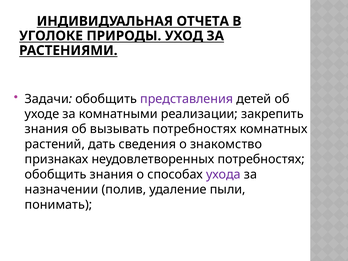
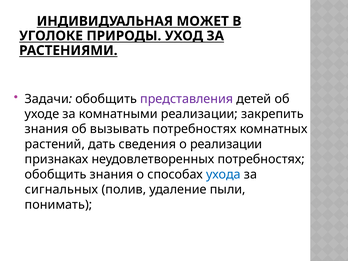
ОТЧЕТА: ОТЧЕТА -> МОЖЕТ
о знакомство: знакомство -> реализации
ухода colour: purple -> blue
назначении: назначении -> сигнальных
